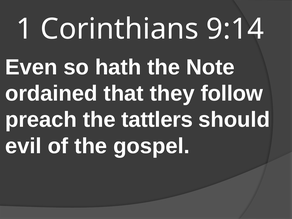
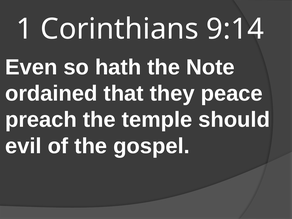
follow: follow -> peace
tattlers: tattlers -> temple
